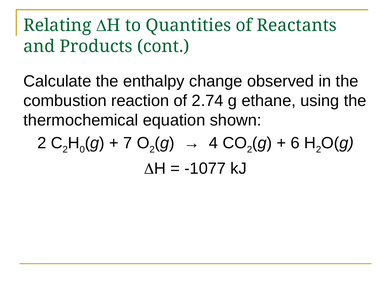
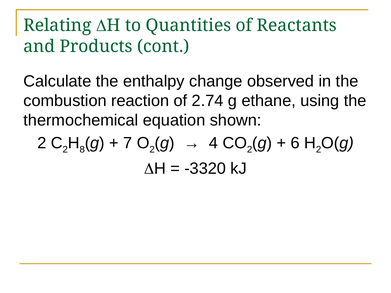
0: 0 -> 8
-1077: -1077 -> -3320
